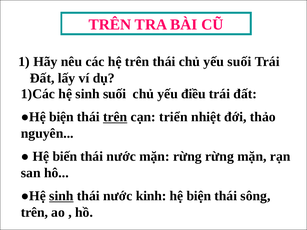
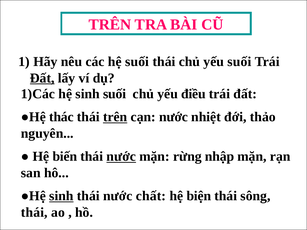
hệ trên: trên -> suối
Đất at (42, 78) underline: none -> present
●Hệ biện: biện -> thác
cạn triển: triển -> nước
nước at (121, 157) underline: none -> present
rừng rừng: rừng -> nhập
kinh: kinh -> chất
trên at (34, 213): trên -> thái
